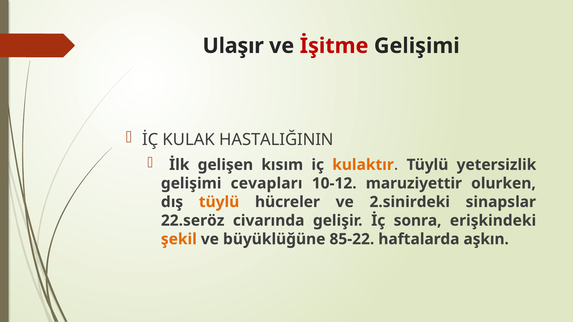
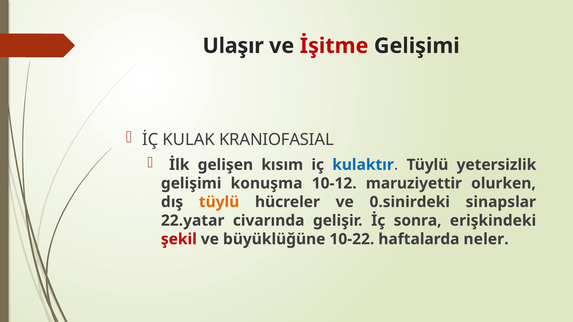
HASTALIĞININ: HASTALIĞININ -> KRANIOFASIAL
kulaktır colour: orange -> blue
cevapları: cevapları -> konuşma
2.sinirdeki: 2.sinirdeki -> 0.sinirdeki
22.seröz: 22.seröz -> 22.yatar
şekil colour: orange -> red
85-22: 85-22 -> 10-22
aşkın: aşkın -> neler
